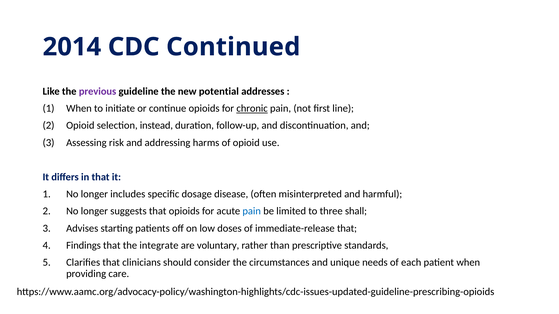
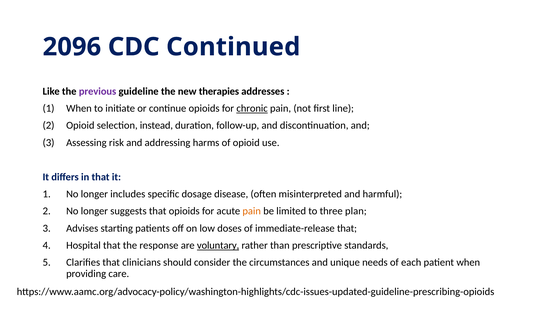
2014: 2014 -> 2096
potential: potential -> therapies
pain at (252, 211) colour: blue -> orange
shall: shall -> plan
Findings: Findings -> Hospital
integrate: integrate -> response
voluntary underline: none -> present
